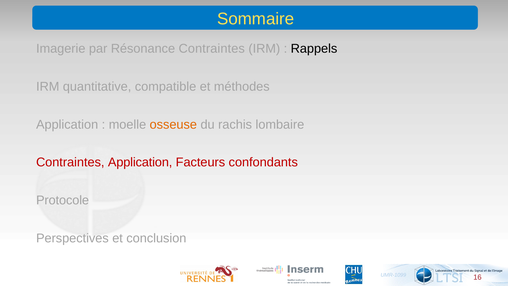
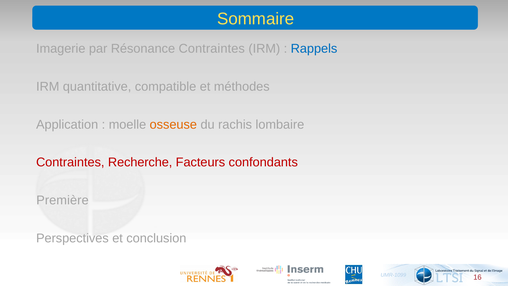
Rappels colour: black -> blue
Contraintes Application: Application -> Recherche
Protocole: Protocole -> Première
